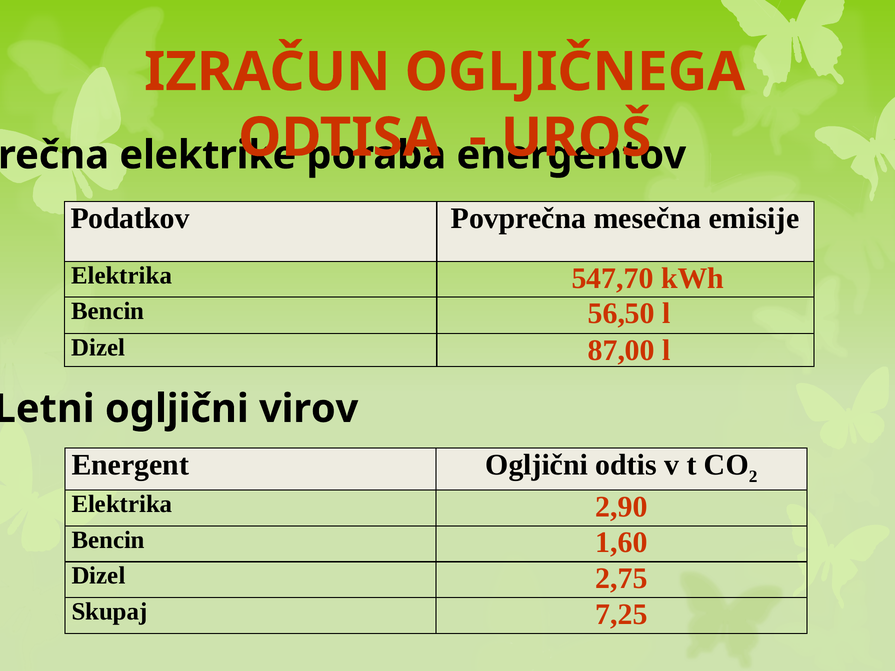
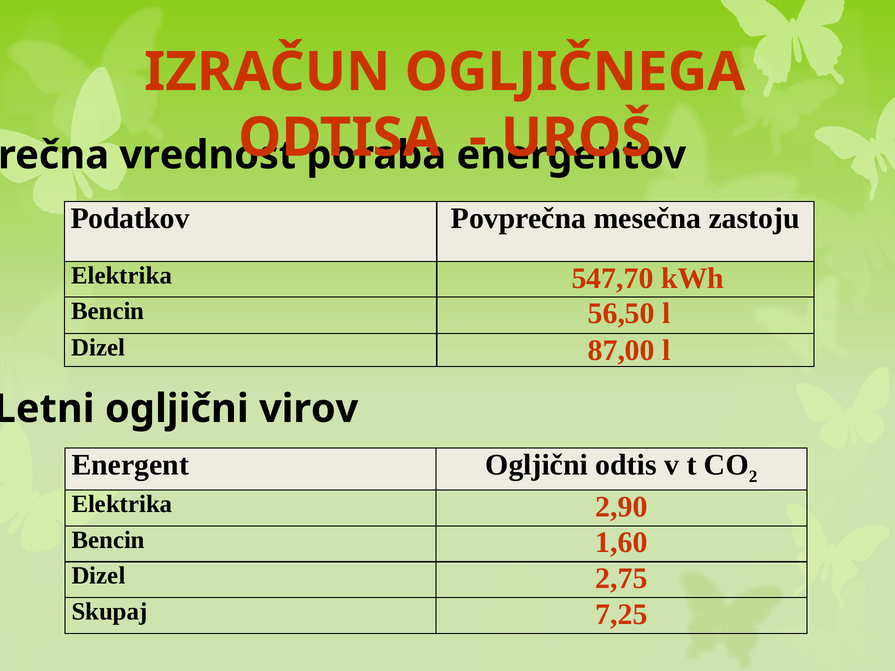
elektrike: elektrike -> vrednost
emisije: emisije -> zastoju
